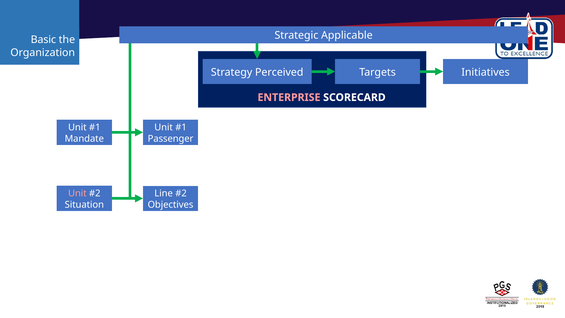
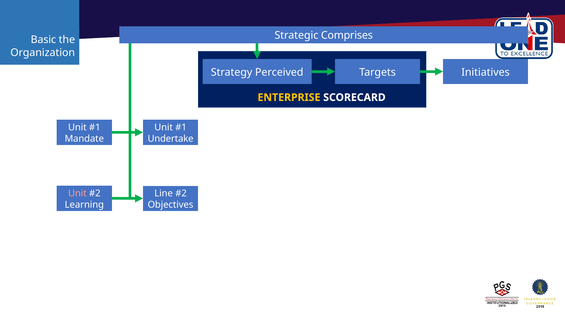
Applicable: Applicable -> Comprises
ENTERPRISE colour: pink -> yellow
Passenger: Passenger -> Undertake
Situation: Situation -> Learning
